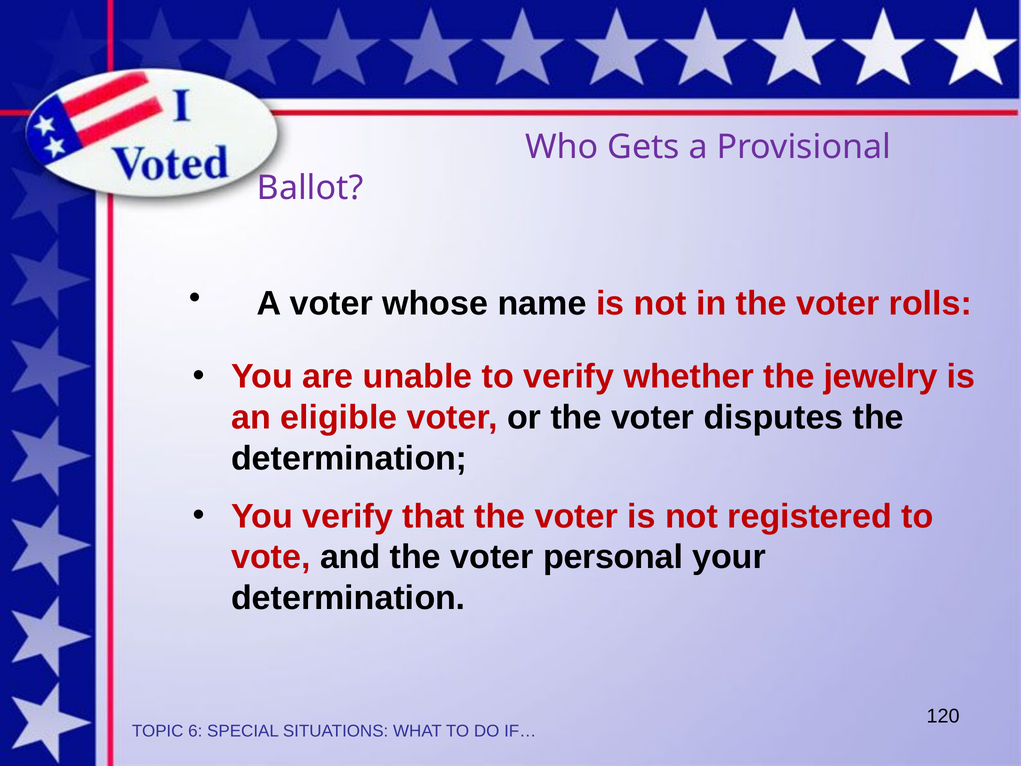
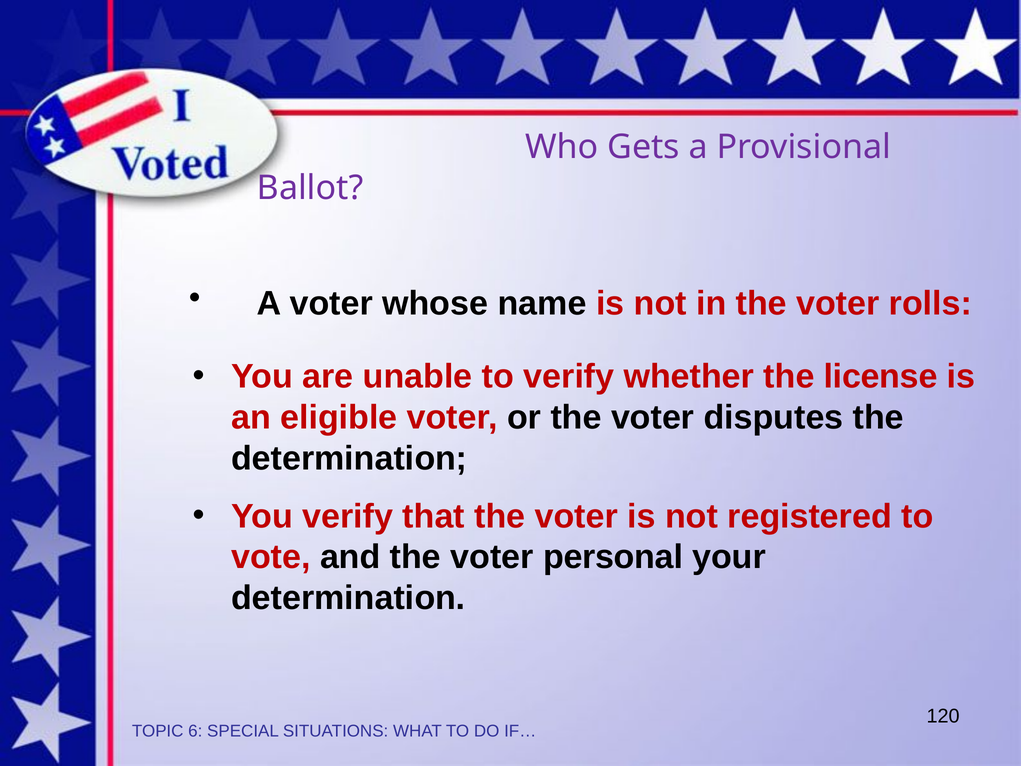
jewelry: jewelry -> license
